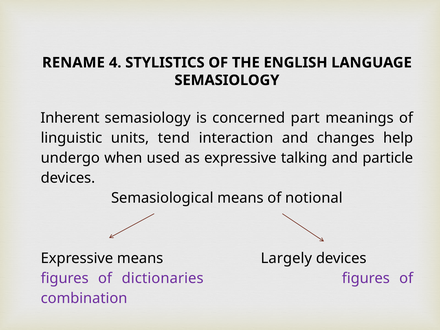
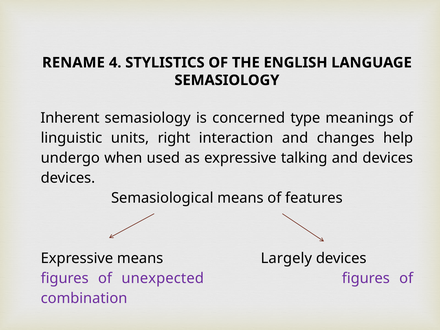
part: part -> type
tend: tend -> right
and particle: particle -> devices
notional: notional -> features
dictionaries: dictionaries -> unexpected
